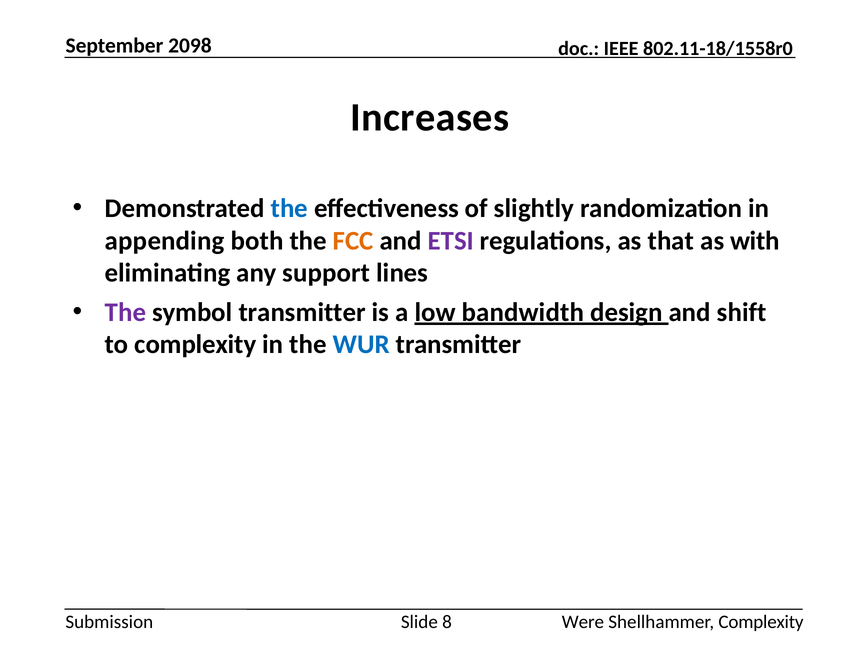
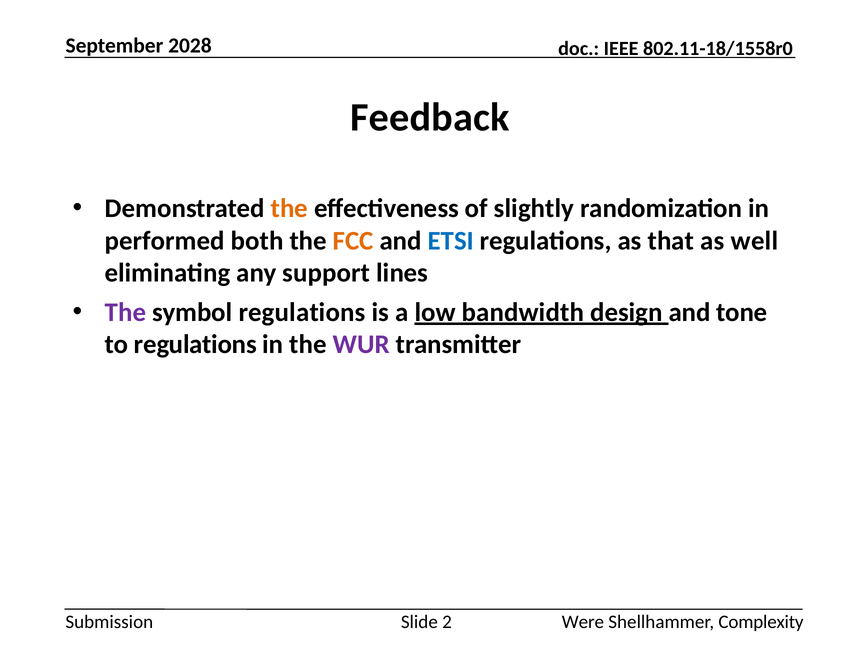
2098: 2098 -> 2028
Increases: Increases -> Feedback
the at (289, 208) colour: blue -> orange
appending: appending -> performed
ETSI colour: purple -> blue
with: with -> well
symbol transmitter: transmitter -> regulations
shift: shift -> tone
to complexity: complexity -> regulations
WUR colour: blue -> purple
8: 8 -> 2
